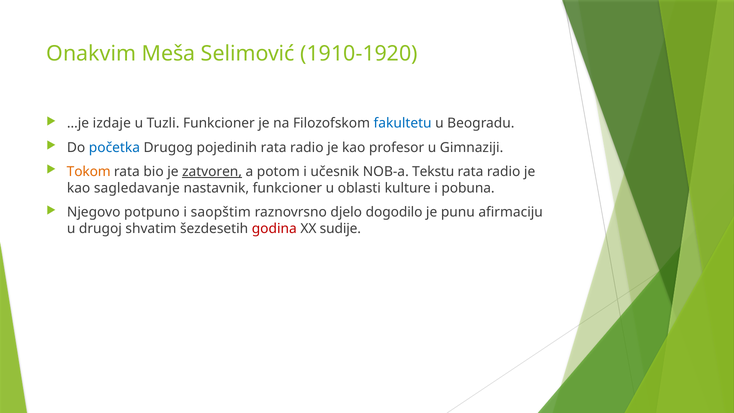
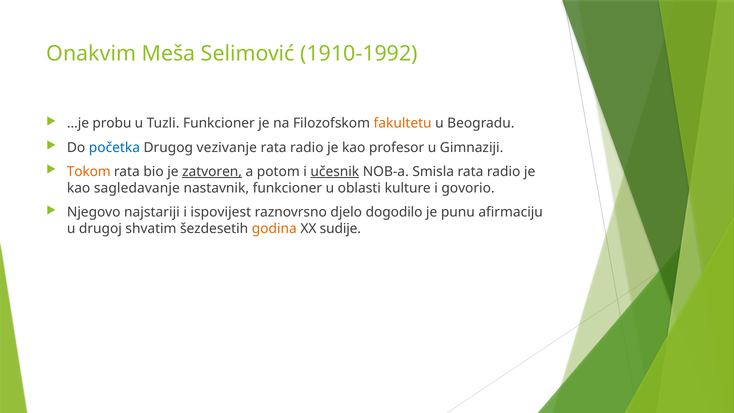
1910-1920: 1910-1920 -> 1910-1992
izdaje: izdaje -> probu
fakultetu colour: blue -> orange
pojedinih: pojedinih -> vezivanje
učesnik underline: none -> present
Tekstu: Tekstu -> Smisla
pobuna: pobuna -> govorio
potpuno: potpuno -> najstariji
saopštim: saopštim -> ispovijest
godina colour: red -> orange
